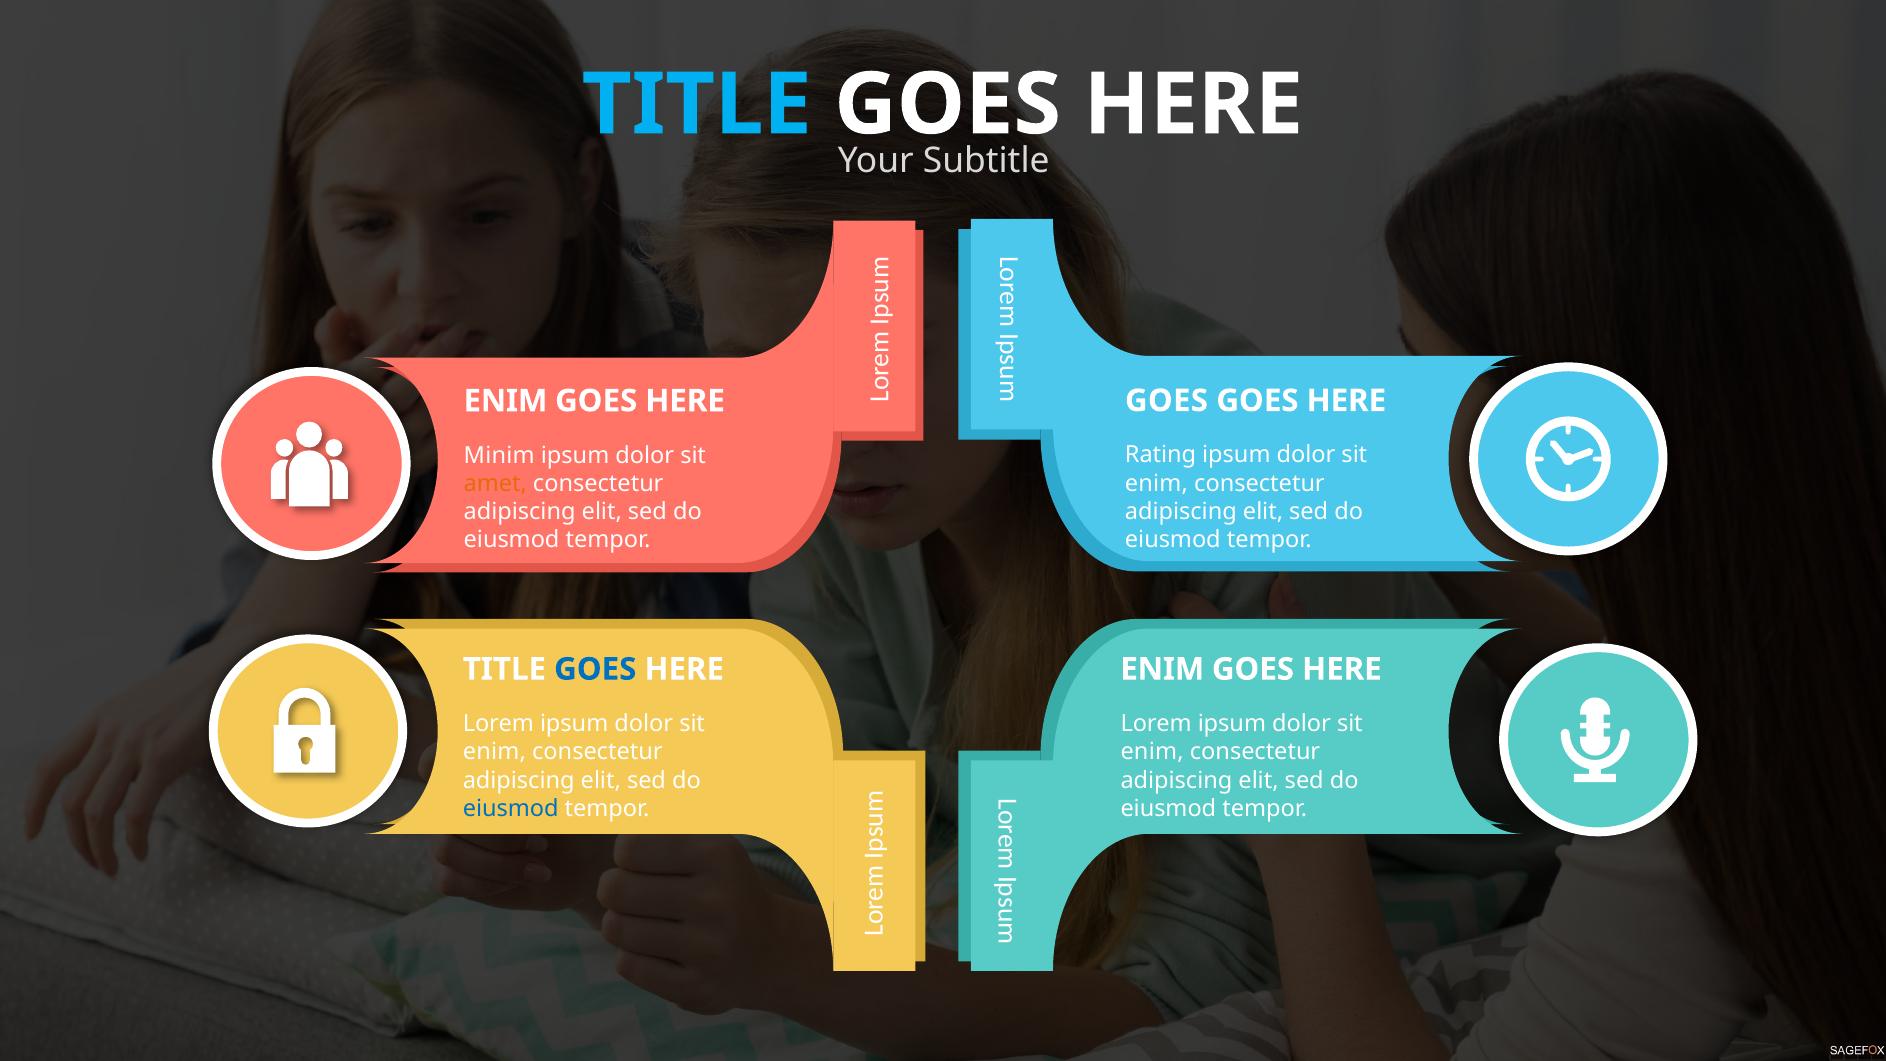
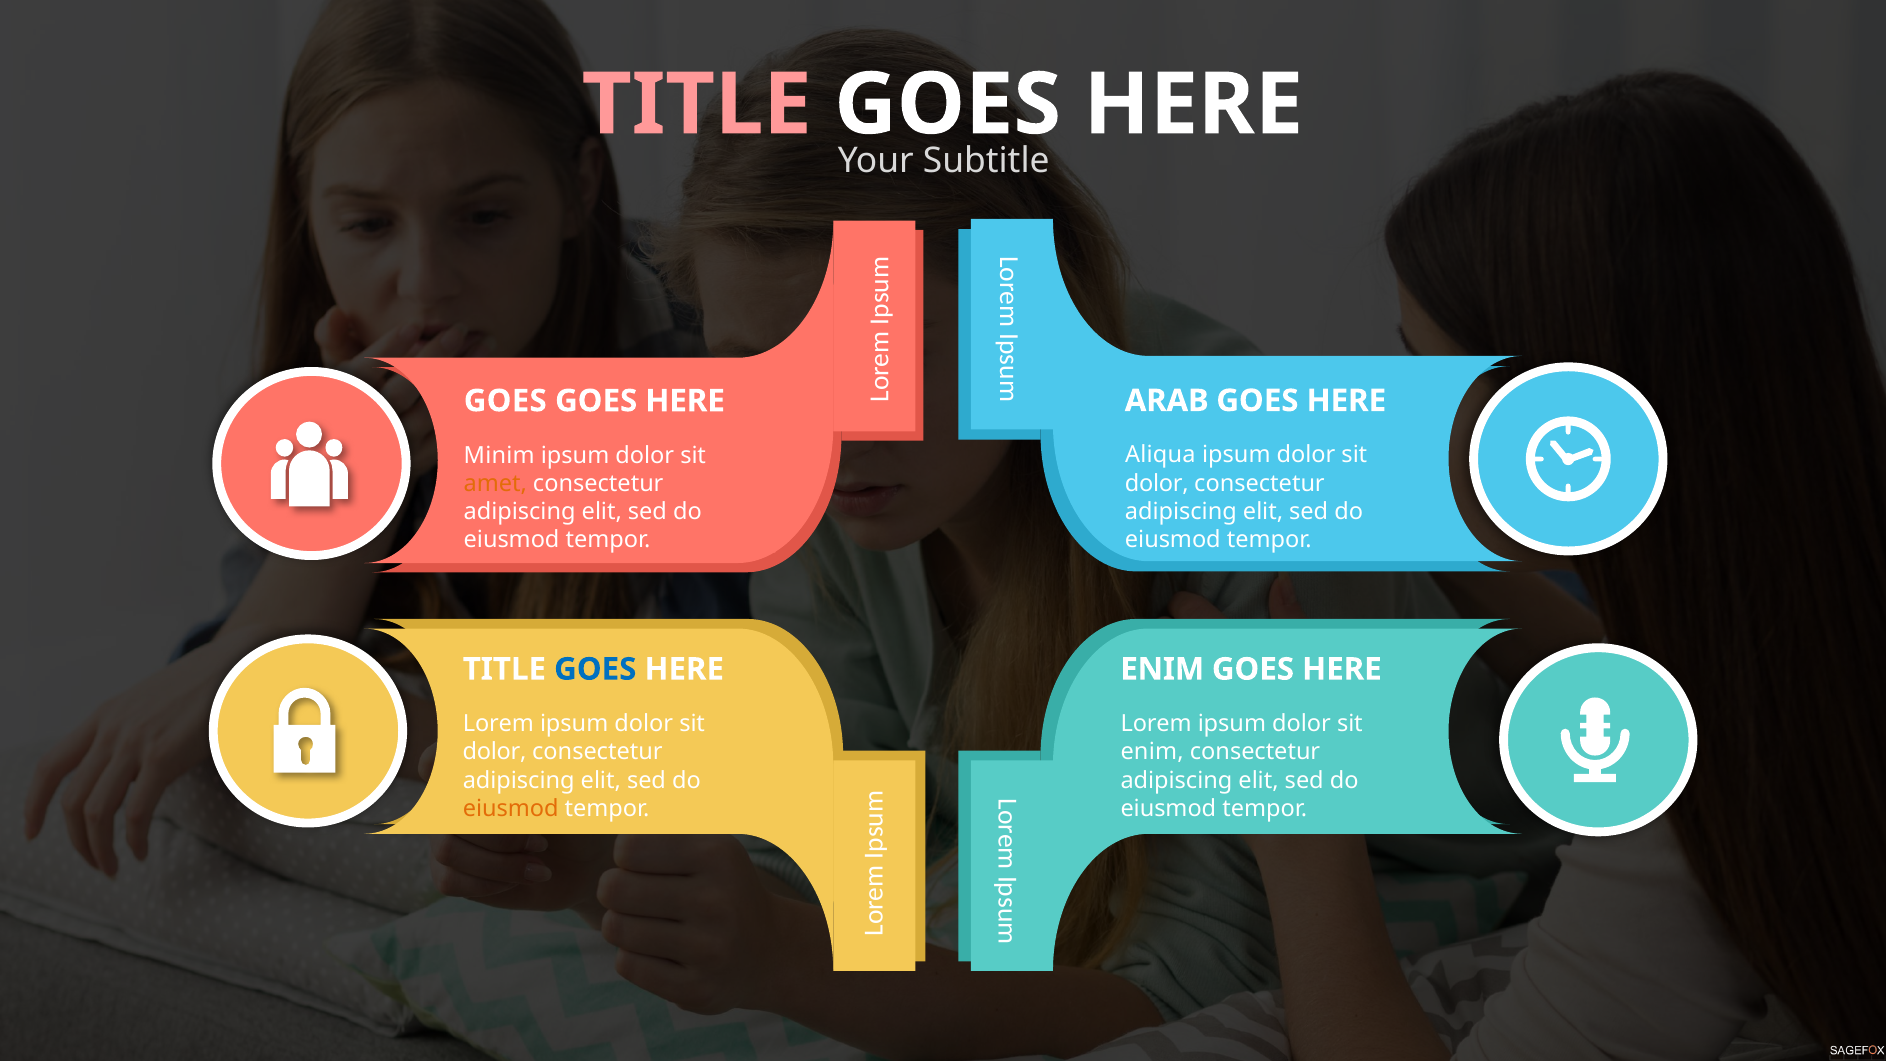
TITLE at (697, 105) colour: light blue -> pink
ENIM at (506, 401): ENIM -> GOES
GOES at (1166, 401): GOES -> ARAB
Rating: Rating -> Aliqua
enim at (1156, 483): enim -> dolor
enim at (494, 752): enim -> dolor
eiusmod at (511, 808) colour: blue -> orange
